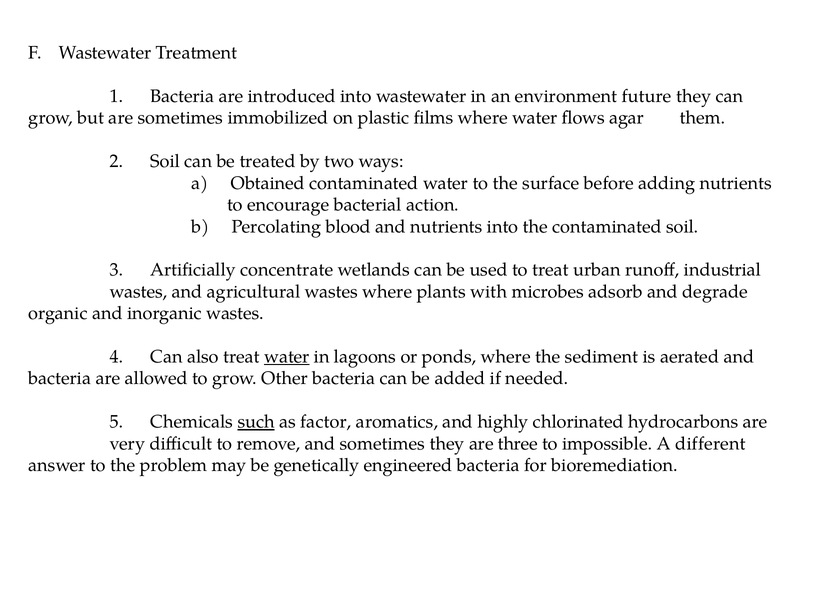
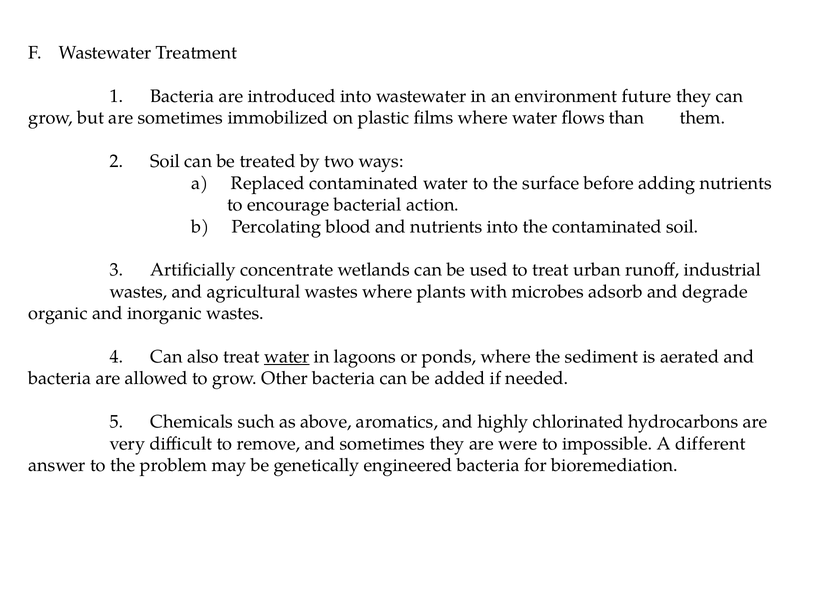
agar: agar -> than
Obtained: Obtained -> Replaced
such underline: present -> none
factor: factor -> above
three: three -> were
